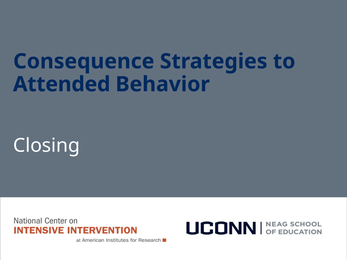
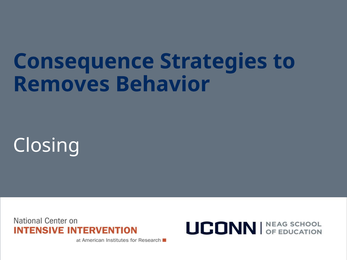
Attended: Attended -> Removes
